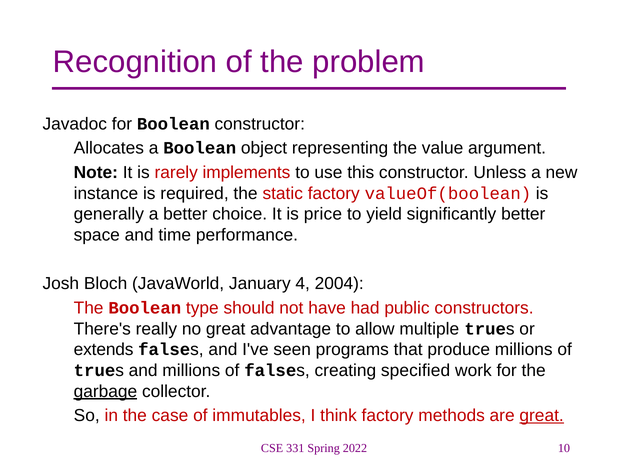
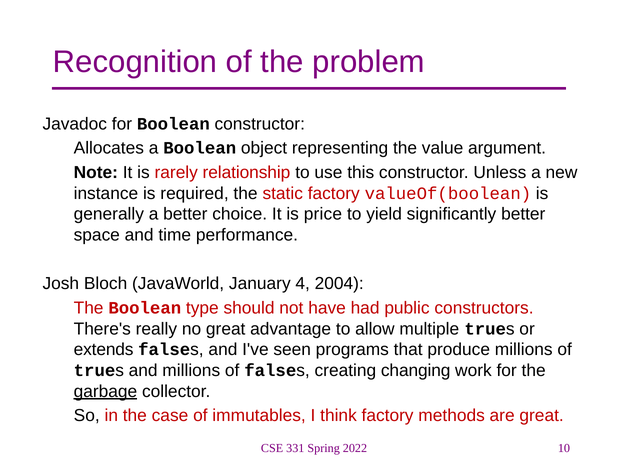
implements: implements -> relationship
specified: specified -> changing
great at (542, 415) underline: present -> none
